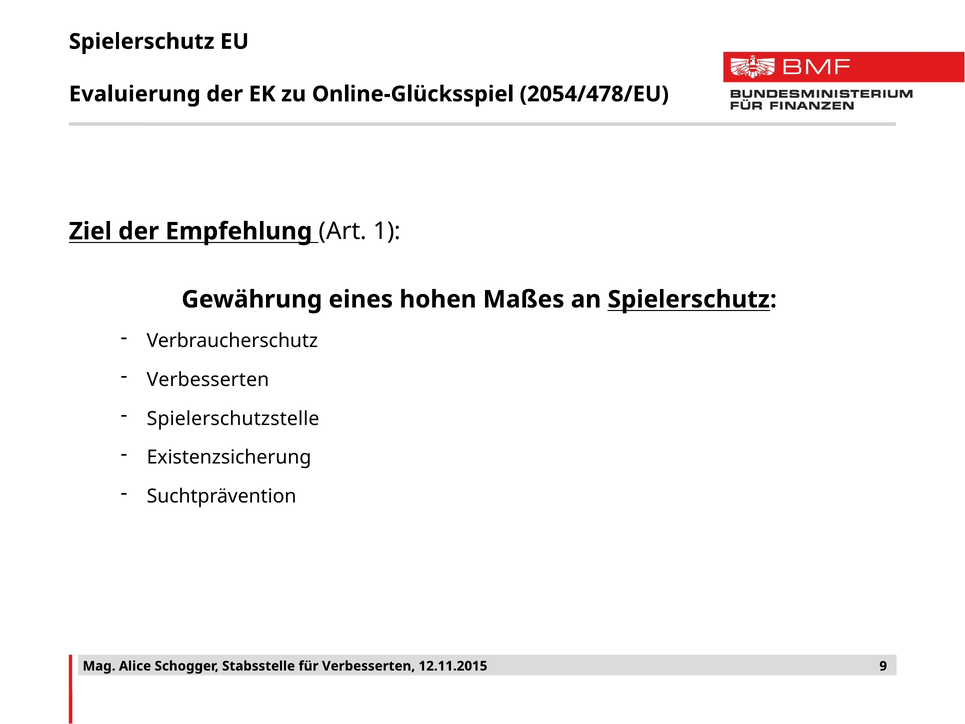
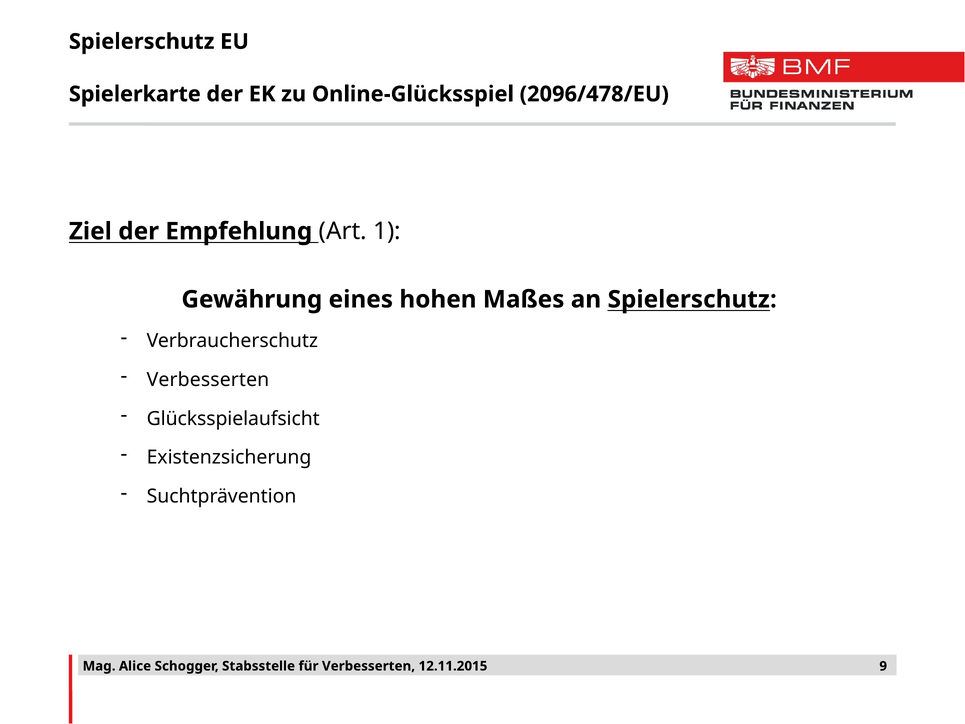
Evaluierung: Evaluierung -> Spielerkarte
2054/478/EU: 2054/478/EU -> 2096/478/EU
Spielerschutzstelle: Spielerschutzstelle -> Glücksspielaufsicht
